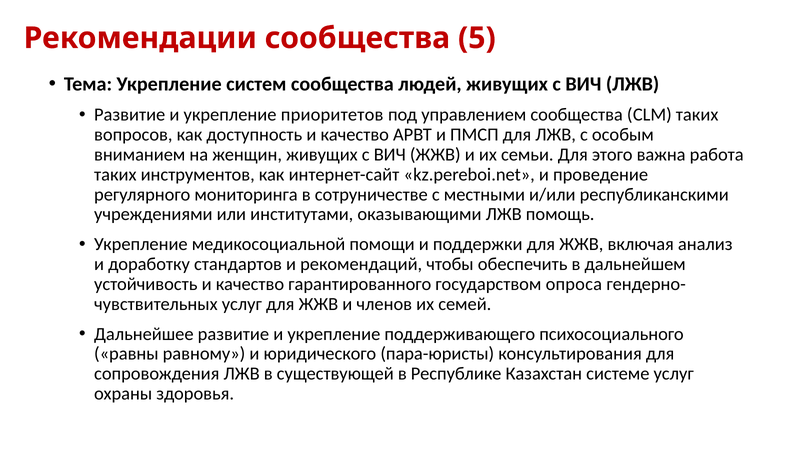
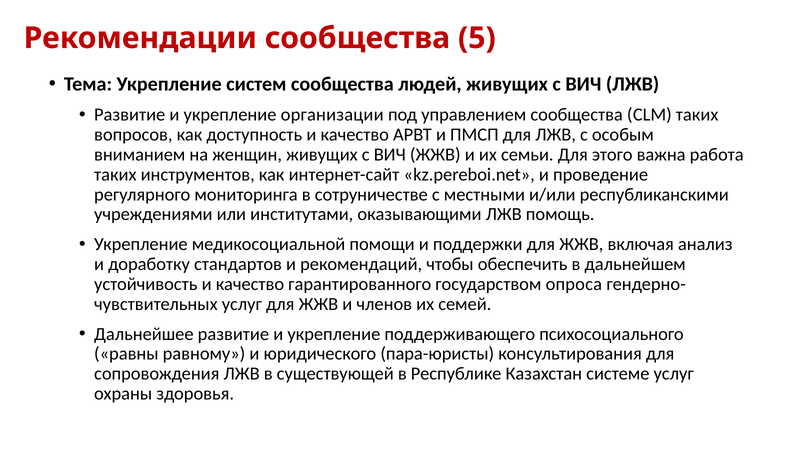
приоритетов: приоритетов -> организации
